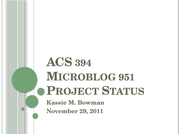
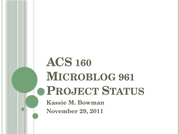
394: 394 -> 160
951: 951 -> 961
